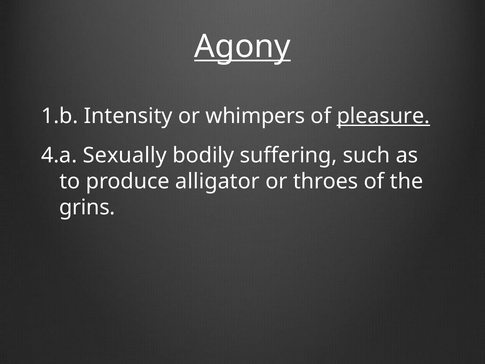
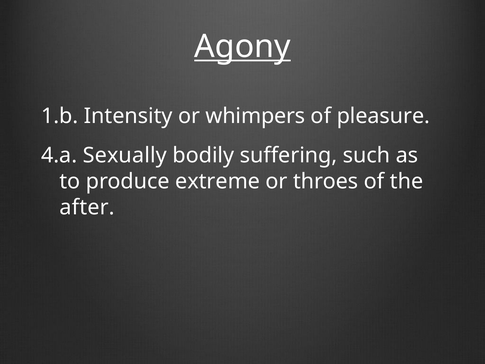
pleasure underline: present -> none
alligator: alligator -> extreme
grins: grins -> after
